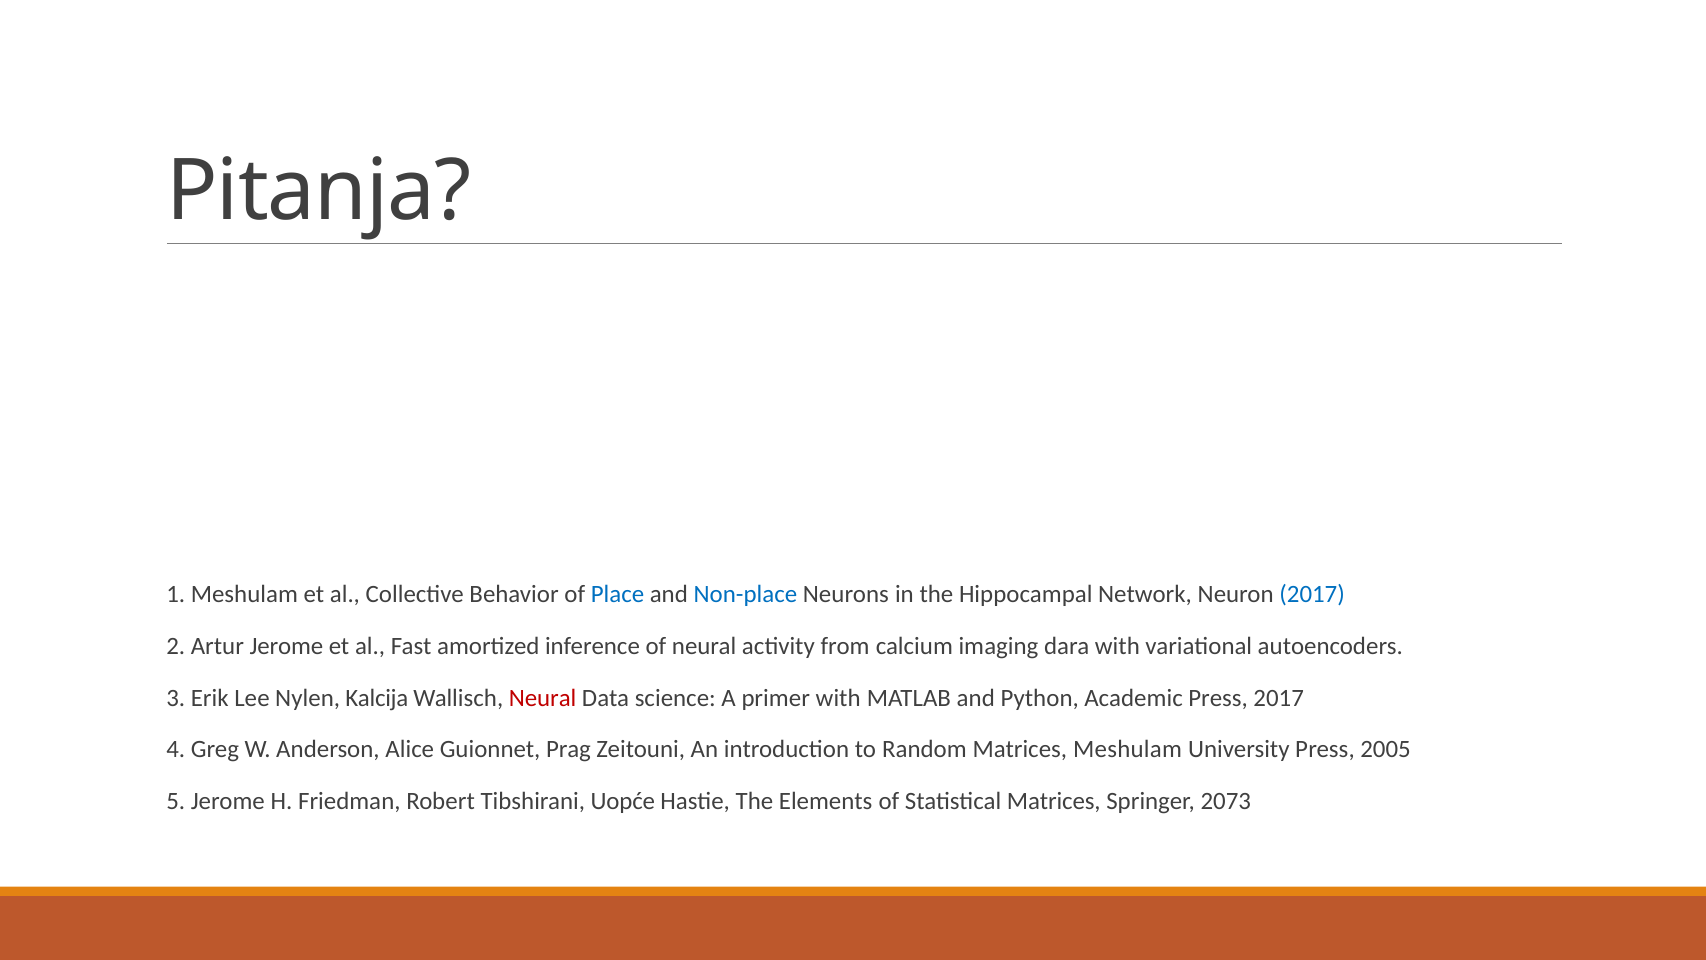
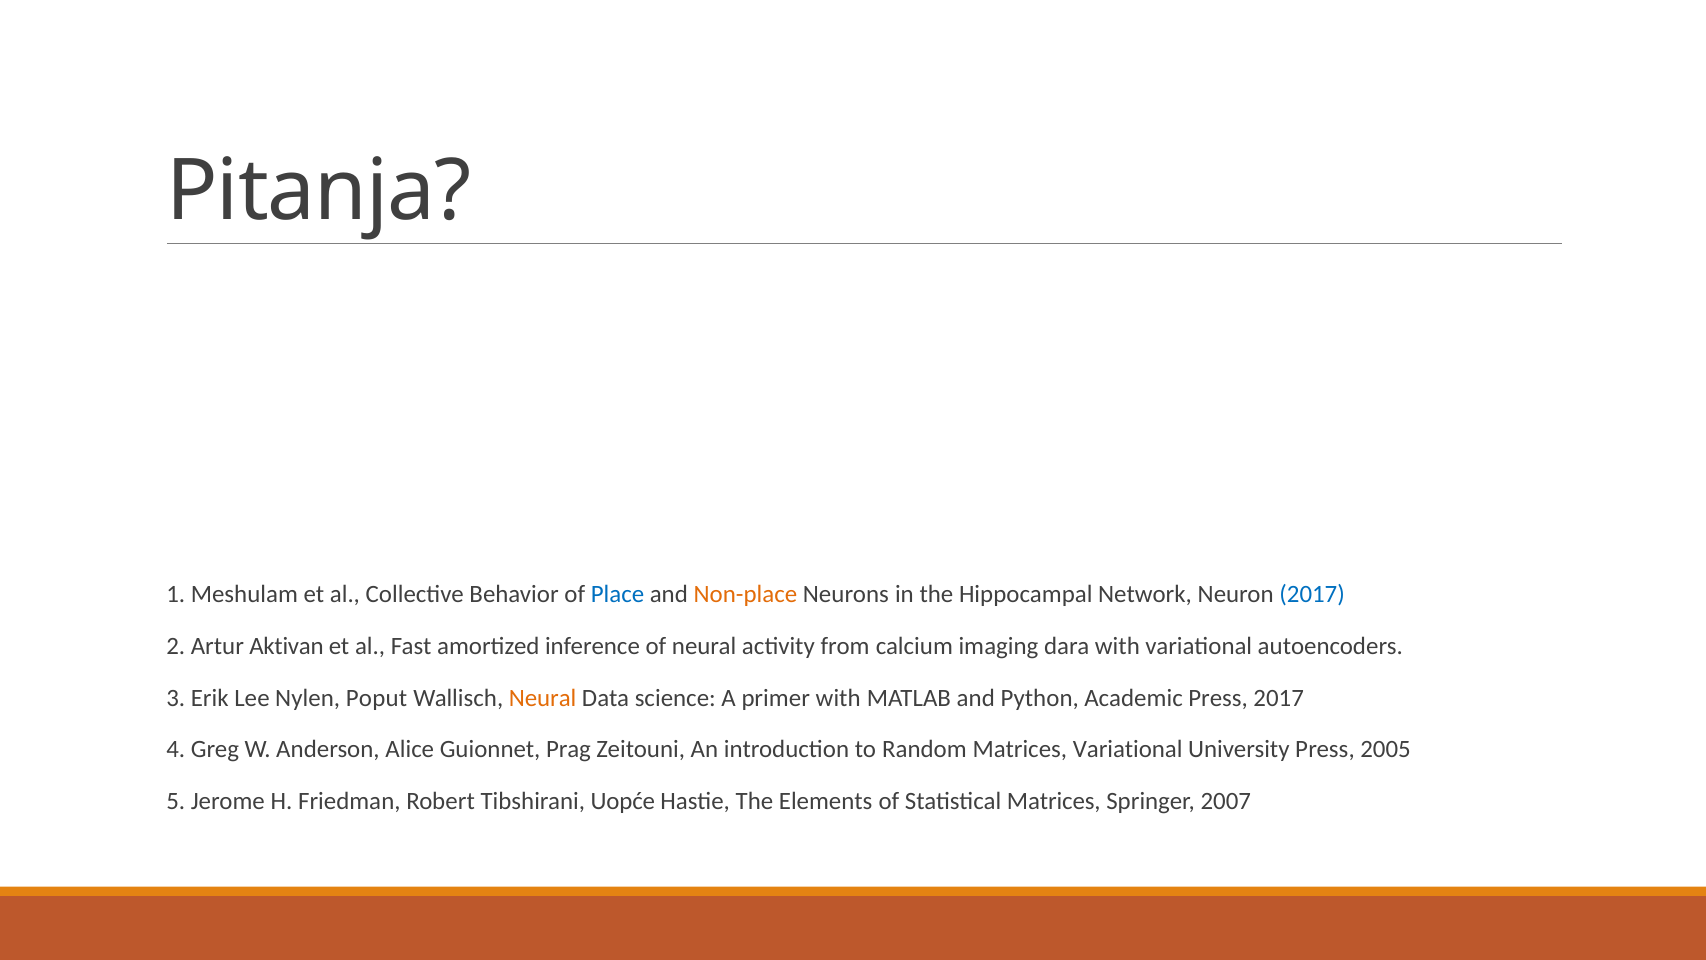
Non-place colour: blue -> orange
Artur Jerome: Jerome -> Aktivan
Kalcija: Kalcija -> Poput
Neural at (543, 698) colour: red -> orange
Matrices Meshulam: Meshulam -> Variational
2073: 2073 -> 2007
